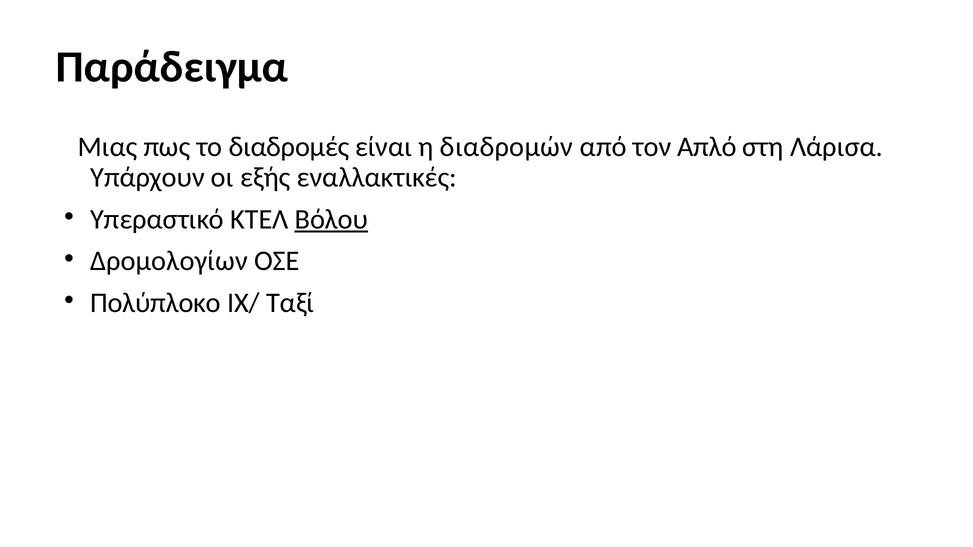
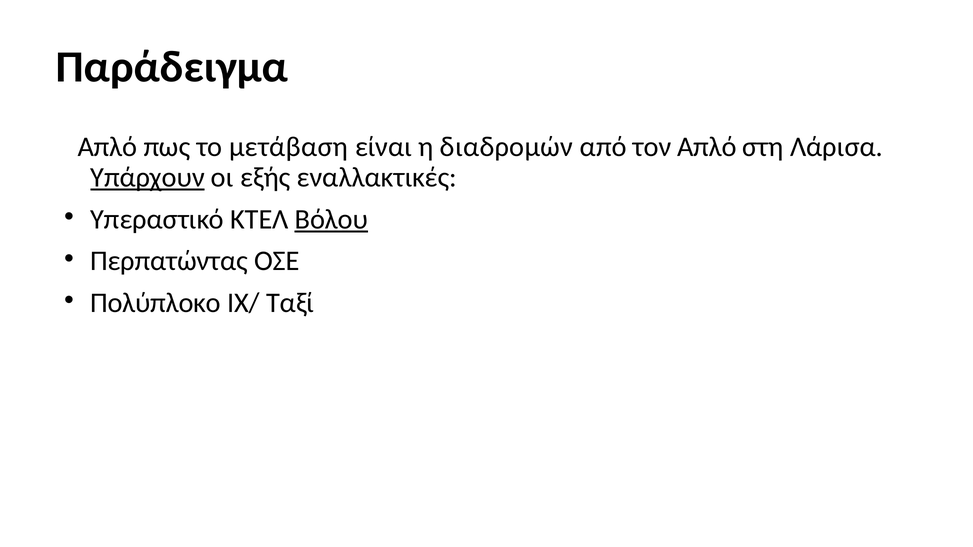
Μιας at (107, 147): Μιας -> Απλό
διαδρομές: διαδρομές -> μετάβαση
Υπάρχουν underline: none -> present
Δρομολογίων: Δρομολογίων -> Περπατώντας
